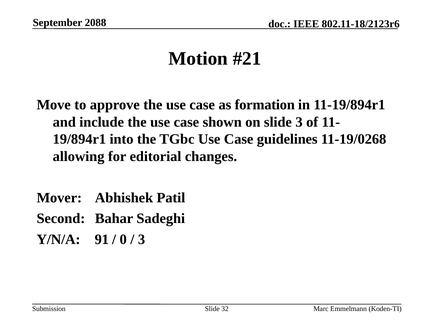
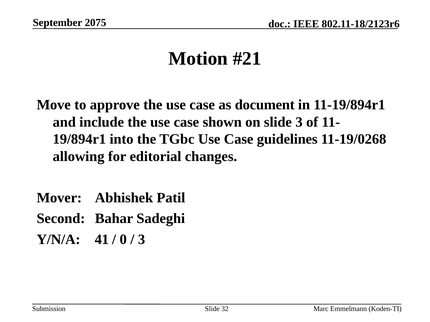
2088: 2088 -> 2075
formation: formation -> document
91: 91 -> 41
